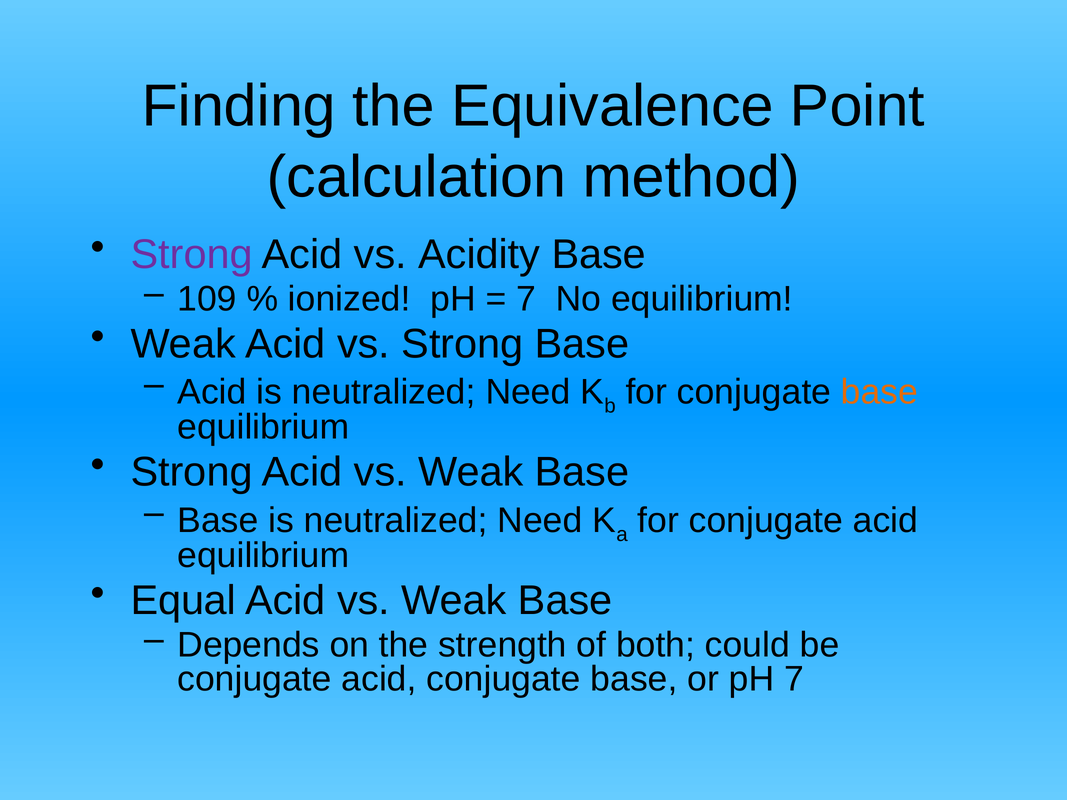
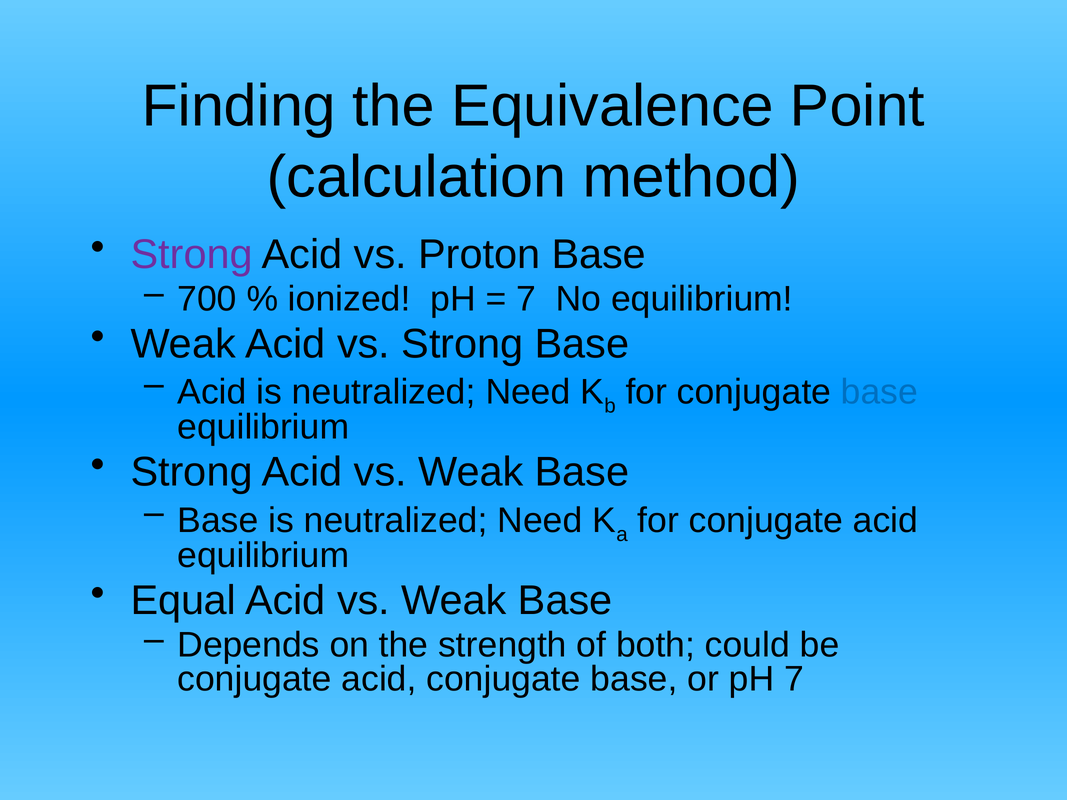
Acidity: Acidity -> Proton
109: 109 -> 700
base at (880, 392) colour: orange -> blue
